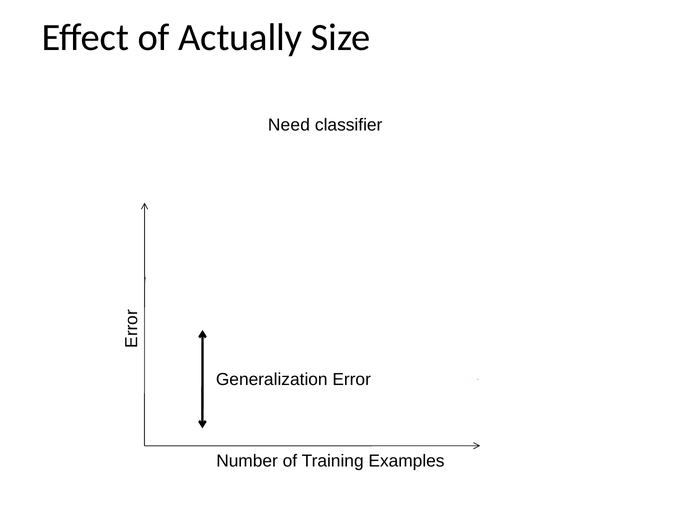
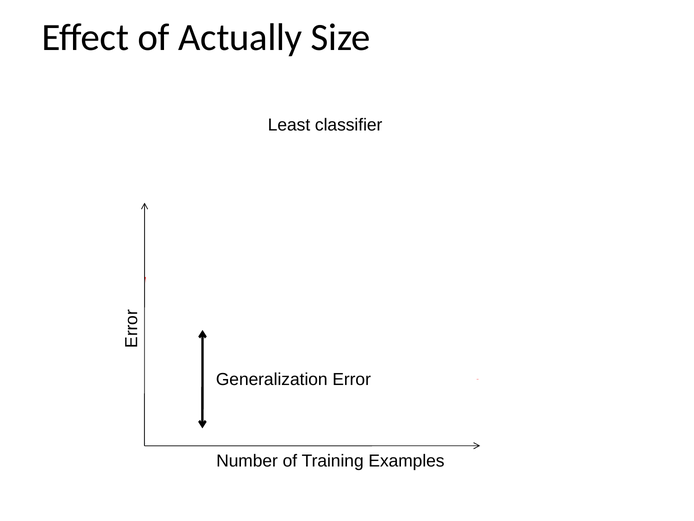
Need: Need -> Least
